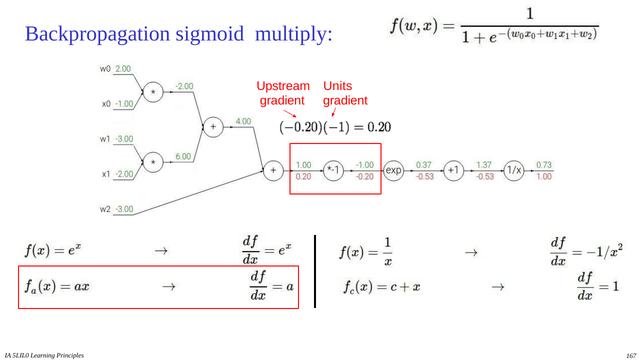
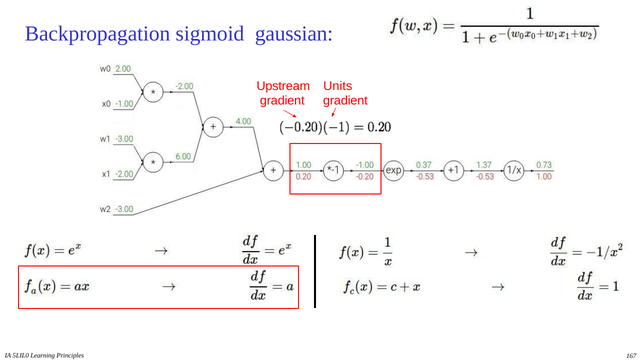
multiply: multiply -> gaussian
